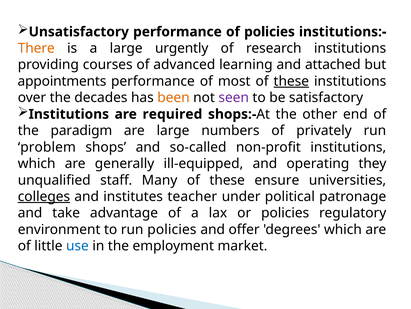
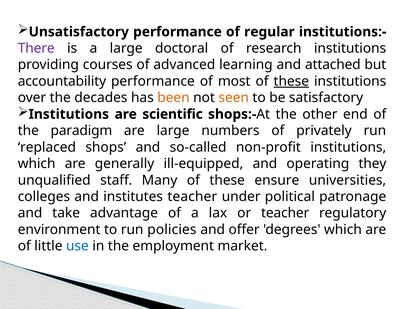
of policies: policies -> regular
There colour: orange -> purple
urgently: urgently -> doctoral
appointments: appointments -> accountability
seen colour: purple -> orange
required: required -> scientific
problem: problem -> replaced
colleges underline: present -> none
or policies: policies -> teacher
